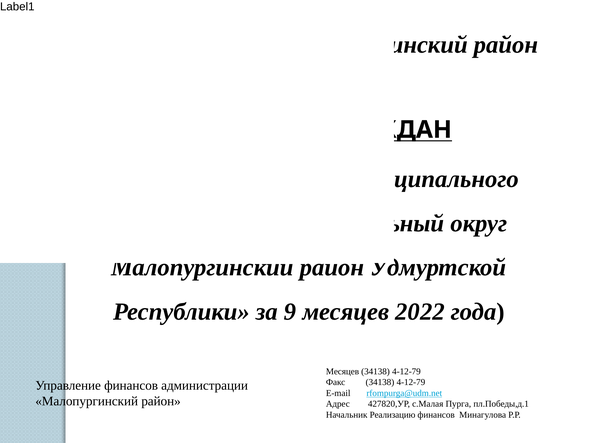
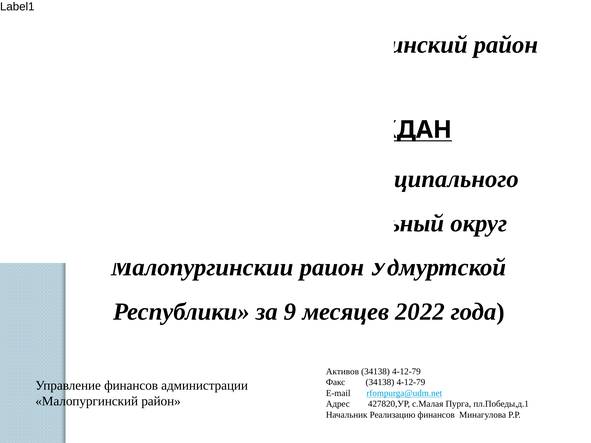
Месяцев at (342, 372): Месяцев -> Активов
